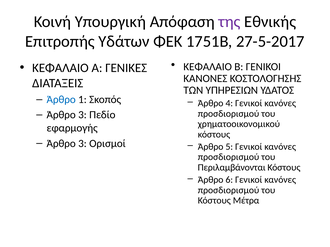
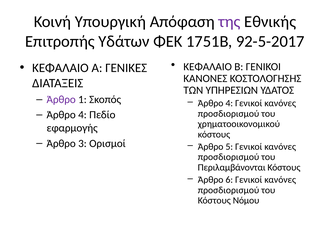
27-5-2017: 27-5-2017 -> 92-5-2017
Άρθρο at (61, 100) colour: blue -> purple
3 at (82, 115): 3 -> 4
Μέτρα: Μέτρα -> Νόμου
